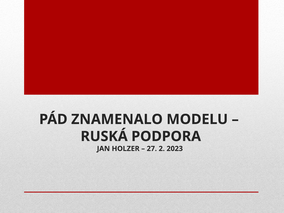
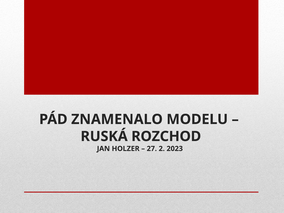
PODPORA: PODPORA -> ROZCHOD
